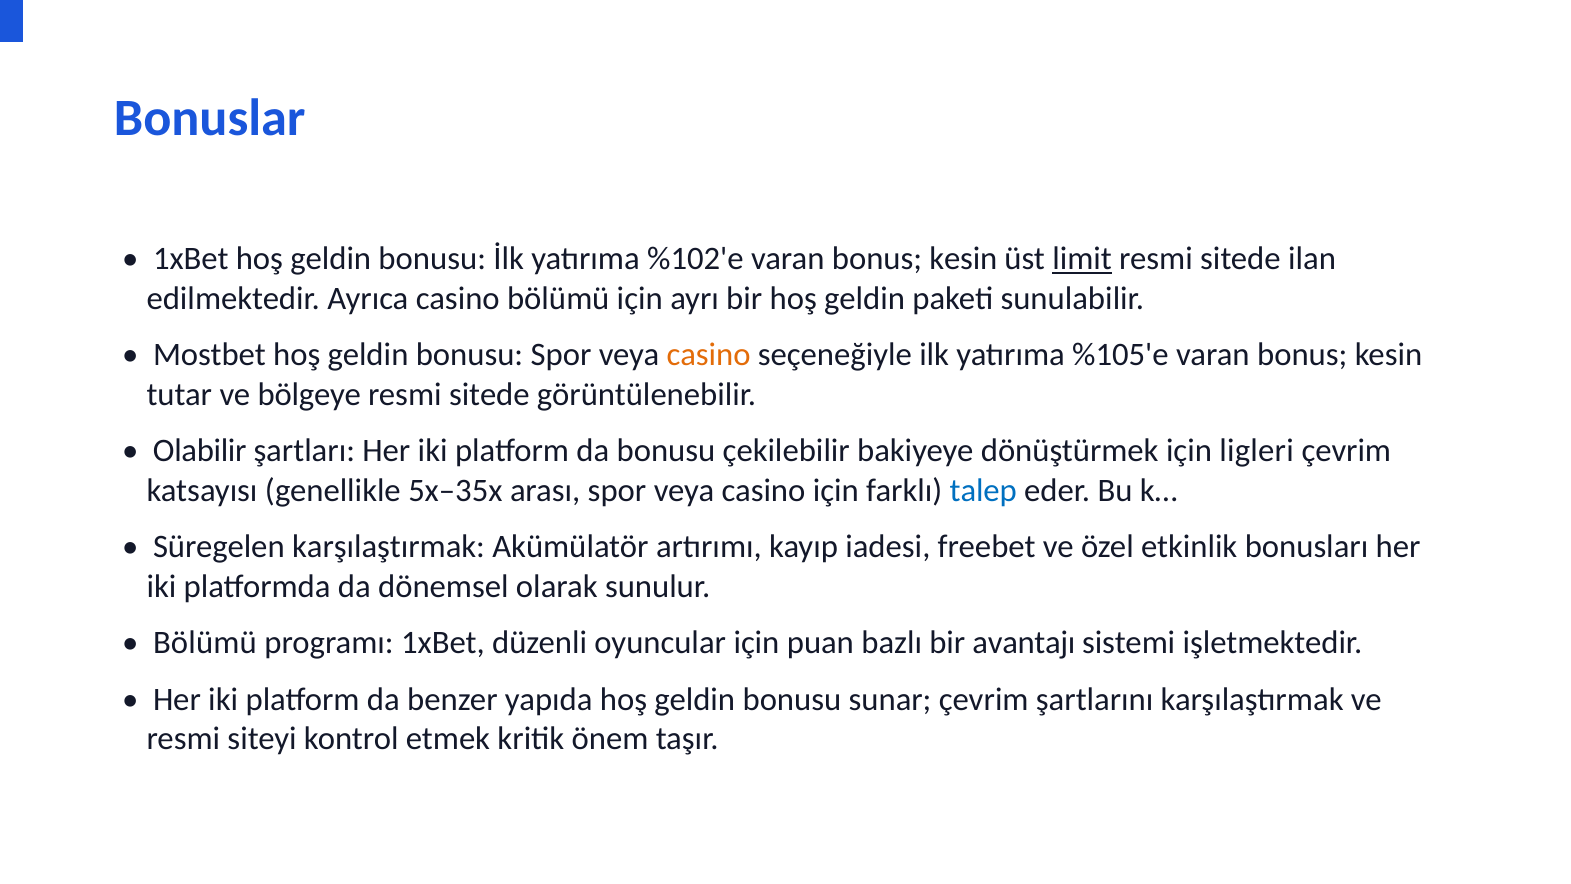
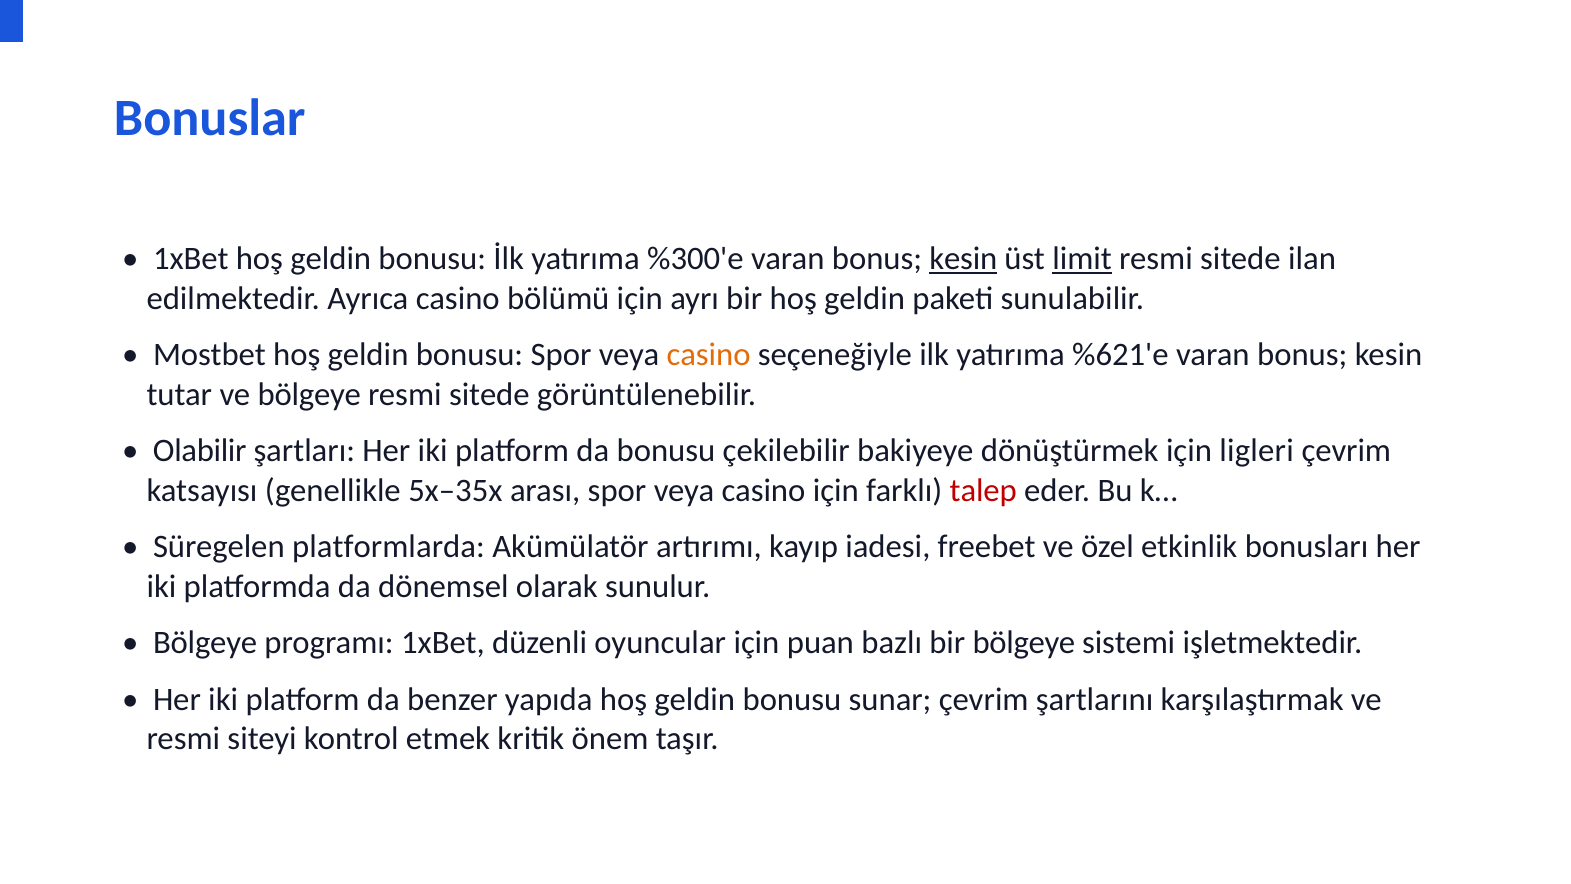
%102'e: %102'e -> %300'e
kesin at (963, 259) underline: none -> present
%105'e: %105'e -> %621'e
talep colour: blue -> red
Süregelen karşılaştırmak: karşılaştırmak -> platformlarda
Bölümü at (205, 643): Bölümü -> Bölgeye
bir avantajı: avantajı -> bölgeye
